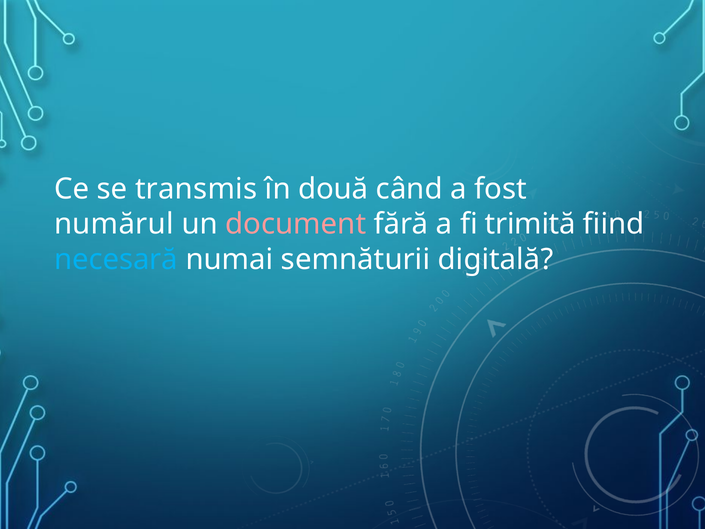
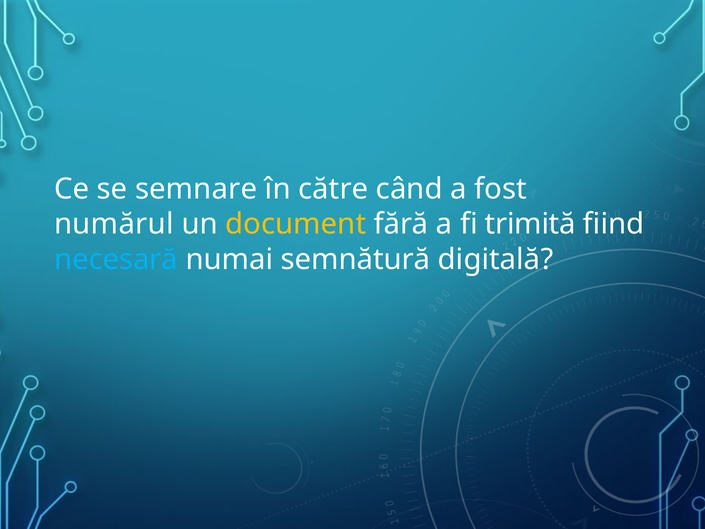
transmis: transmis -> semnare
două: două -> către
document colour: pink -> yellow
semnăturii: semnăturii -> semnătură
